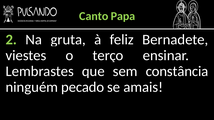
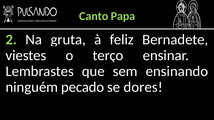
constância: constância -> ensinando
amais: amais -> dores
